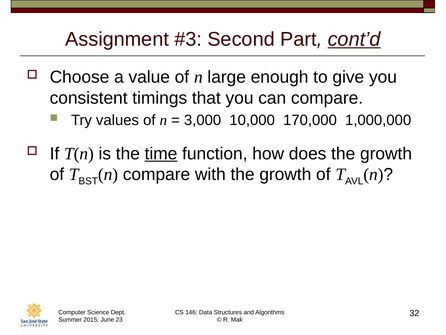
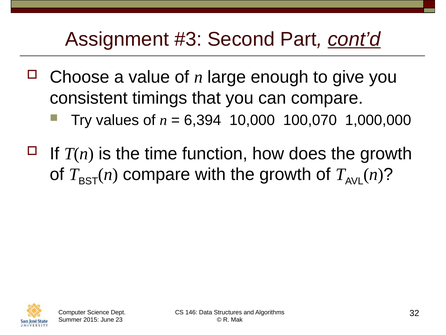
3,000: 3,000 -> 6,394
170,000: 170,000 -> 100,070
time underline: present -> none
